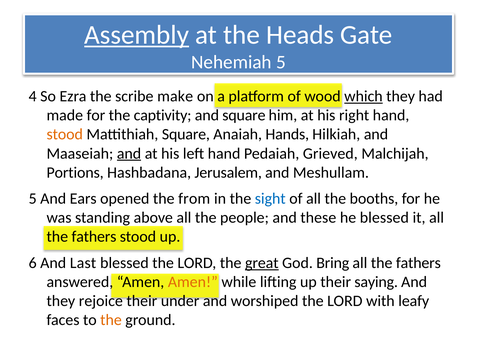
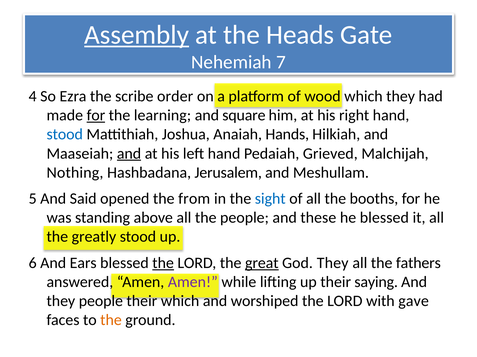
Nehemiah 5: 5 -> 7
make: make -> order
which at (363, 97) underline: present -> none
for at (96, 116) underline: none -> present
captivity: captivity -> learning
stood at (65, 135) colour: orange -> blue
Mattithiah Square: Square -> Joshua
Portions: Portions -> Nothing
Ears: Ears -> Said
fathers at (94, 237): fathers -> greatly
Last: Last -> Ears
the at (163, 263) underline: none -> present
God Bring: Bring -> They
Amen at (193, 283) colour: orange -> purple
they rejoice: rejoice -> people
their under: under -> which
leafy: leafy -> gave
